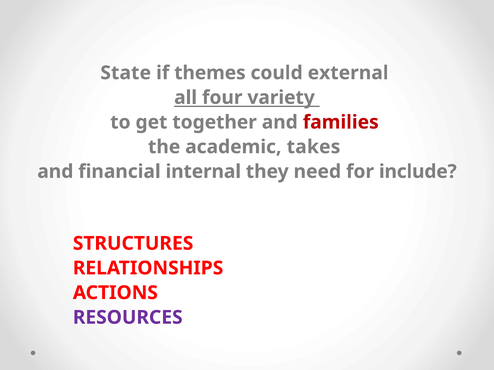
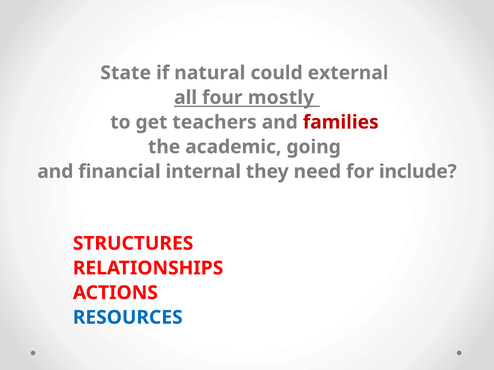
themes: themes -> natural
variety: variety -> mostly
together: together -> teachers
takes: takes -> going
RESOURCES colour: purple -> blue
